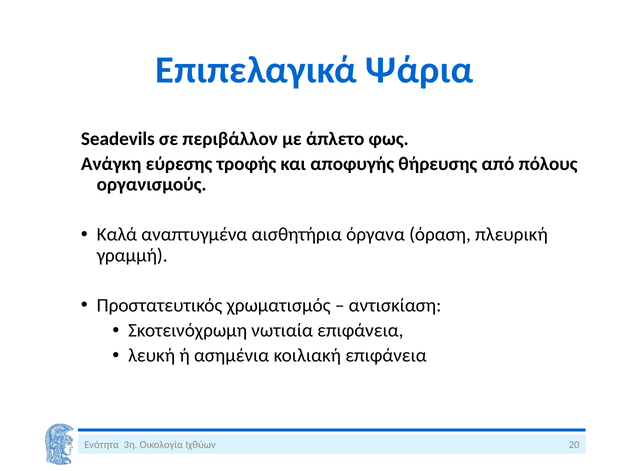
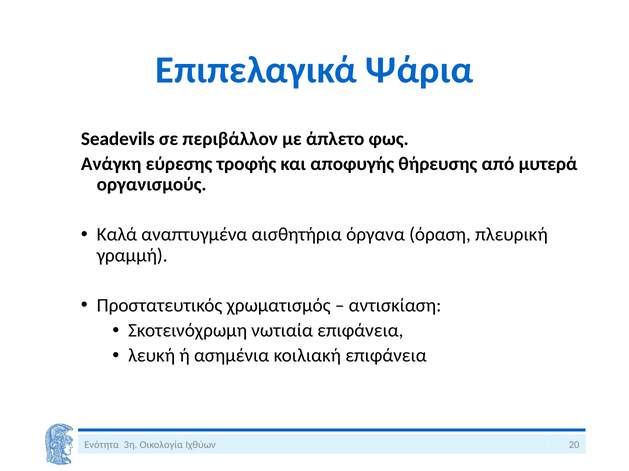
πόλους: πόλους -> μυτερά
